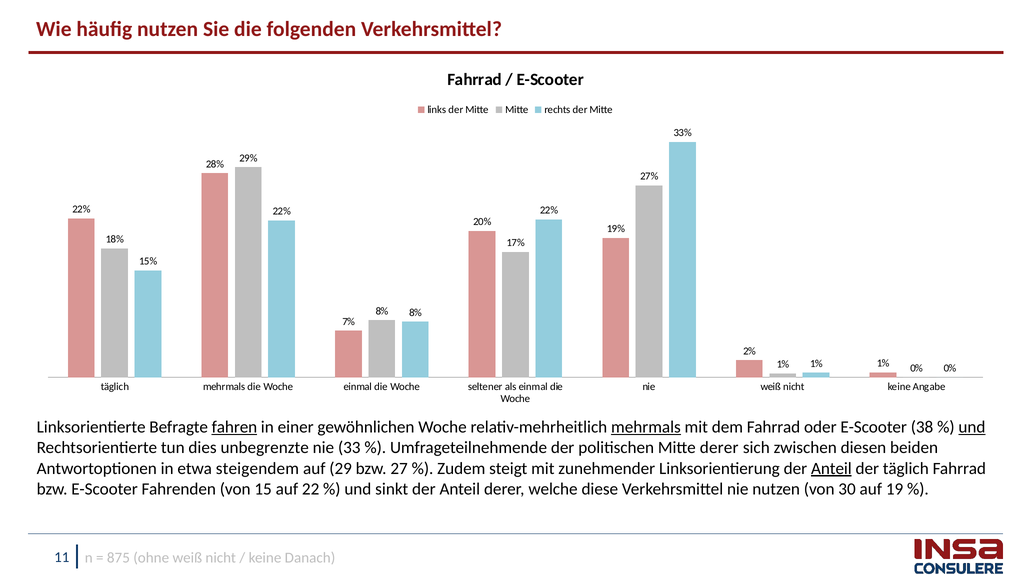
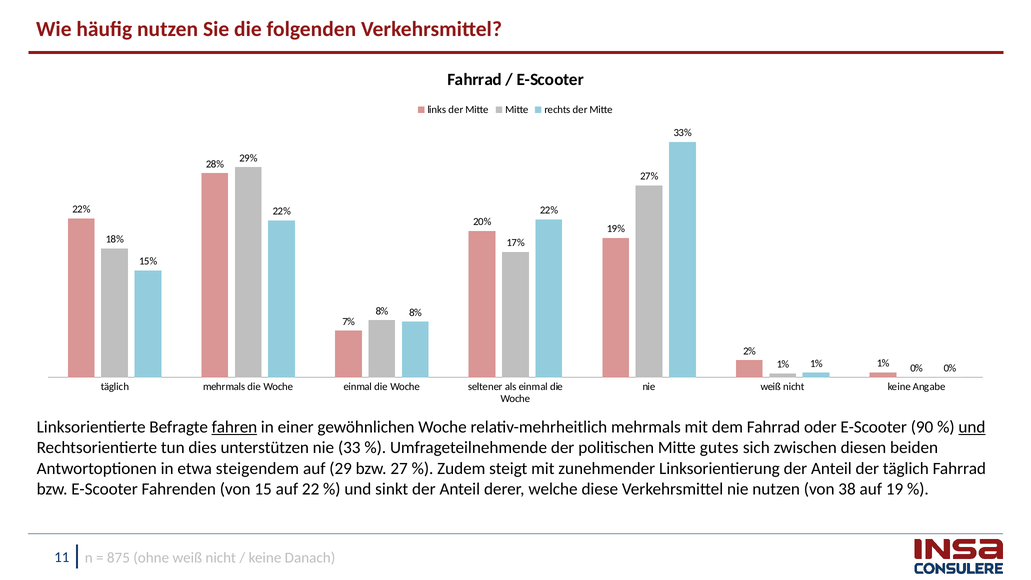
mehrmals at (646, 427) underline: present -> none
38: 38 -> 90
unbegrenzte: unbegrenzte -> unterstützen
Mitte derer: derer -> gutes
Anteil at (831, 468) underline: present -> none
30: 30 -> 38
